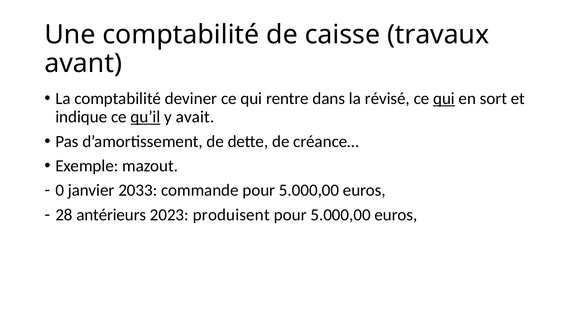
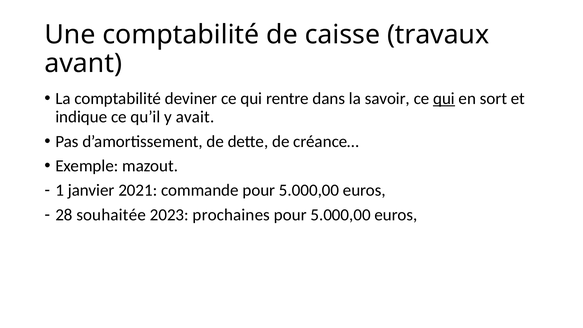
révisé: révisé -> savoir
qu’il underline: present -> none
0: 0 -> 1
2033: 2033 -> 2021
antérieurs: antérieurs -> souhaitée
produisent: produisent -> prochaines
